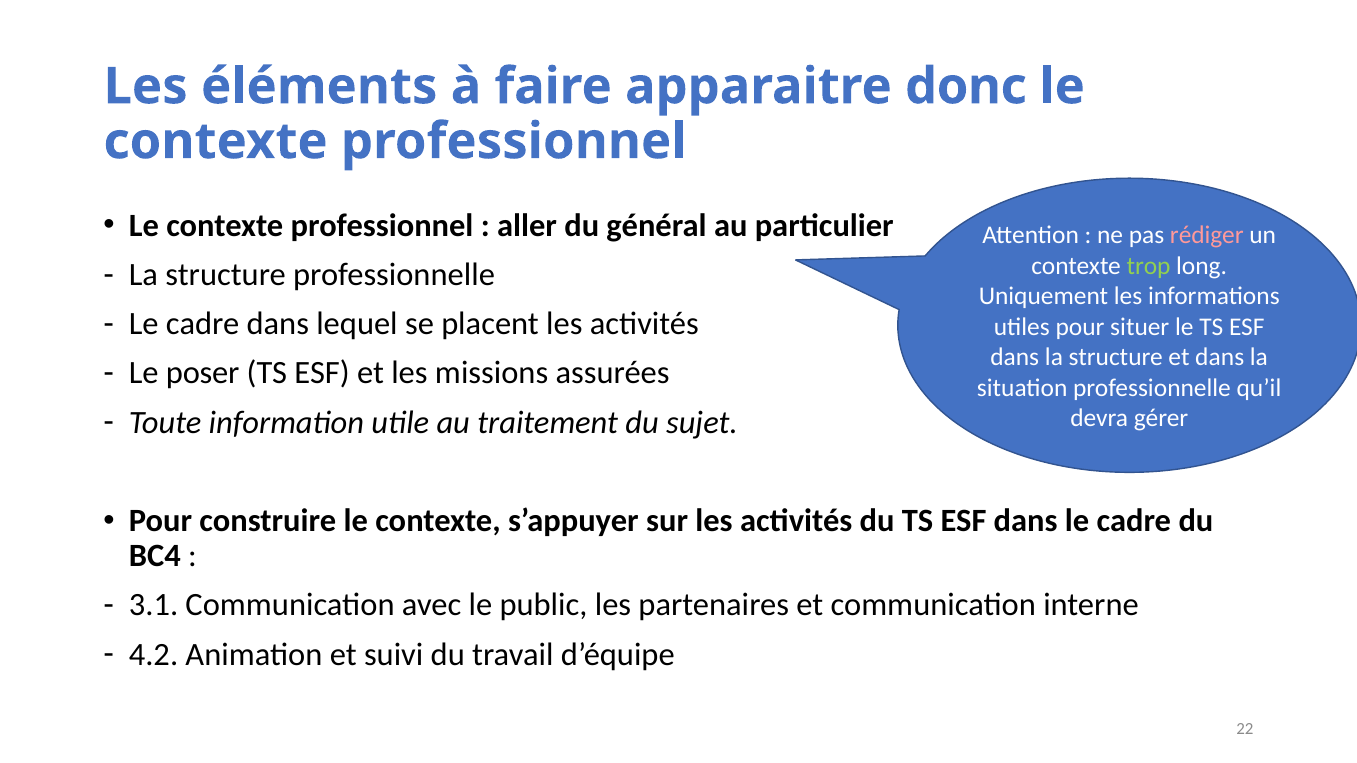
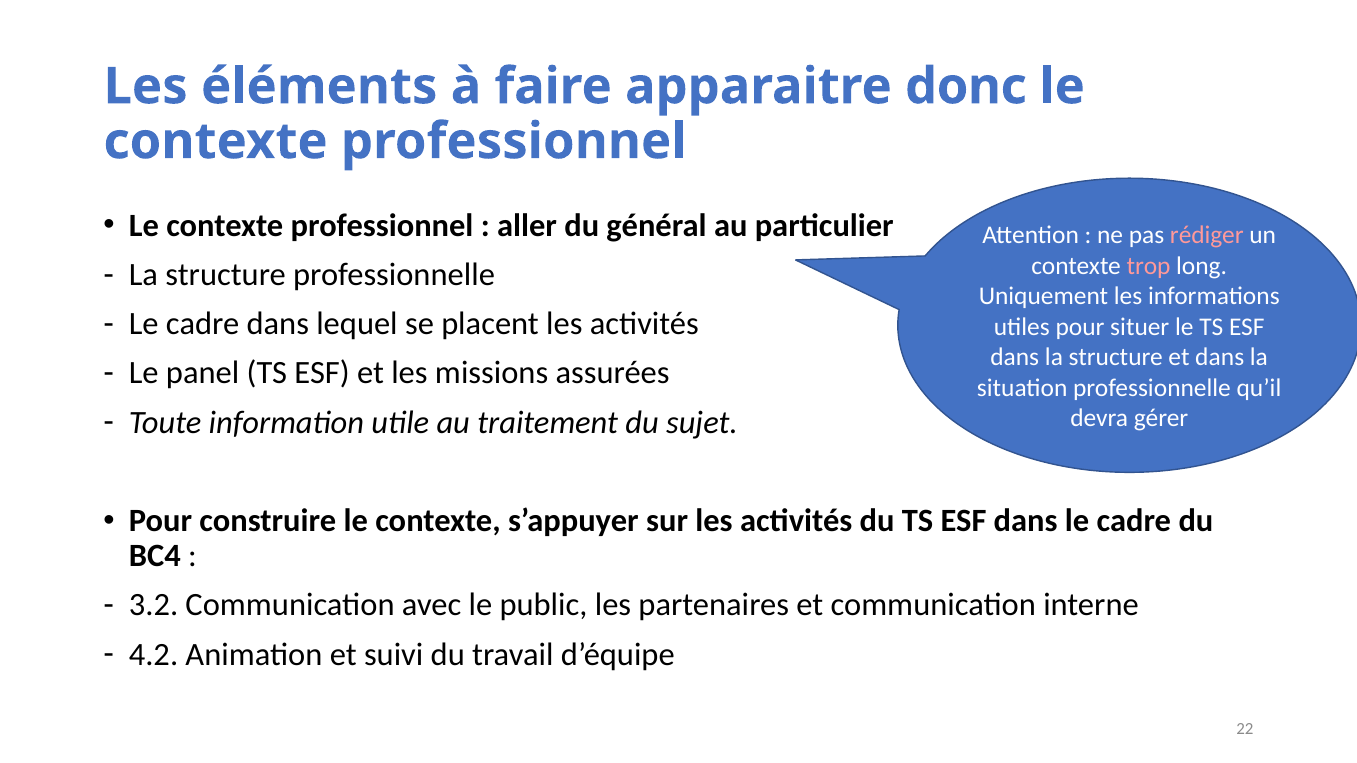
trop colour: light green -> pink
poser: poser -> panel
3.1: 3.1 -> 3.2
